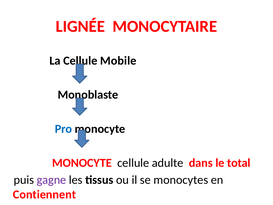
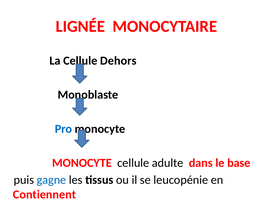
Mobile: Mobile -> Dehors
total: total -> base
gagne colour: purple -> blue
monocytes: monocytes -> leucopénie
